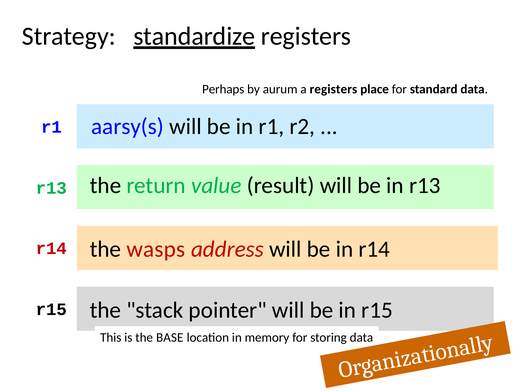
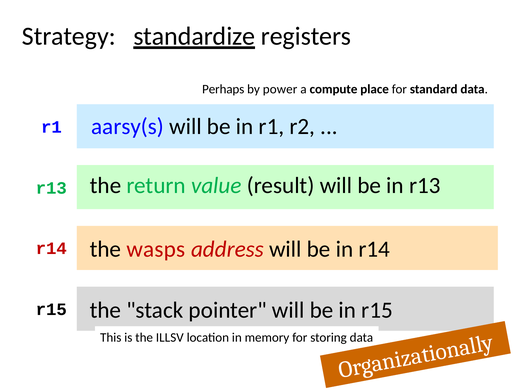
aurum: aurum -> power
a registers: registers -> compute
BASE: BASE -> ILLSV
